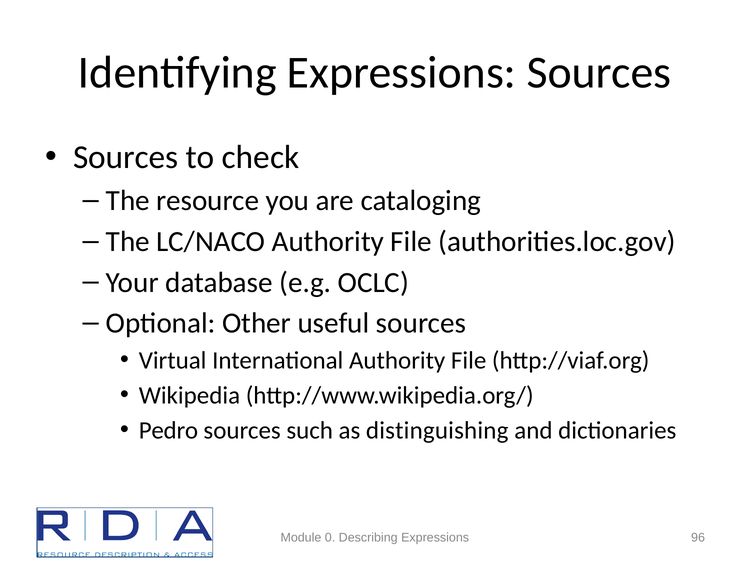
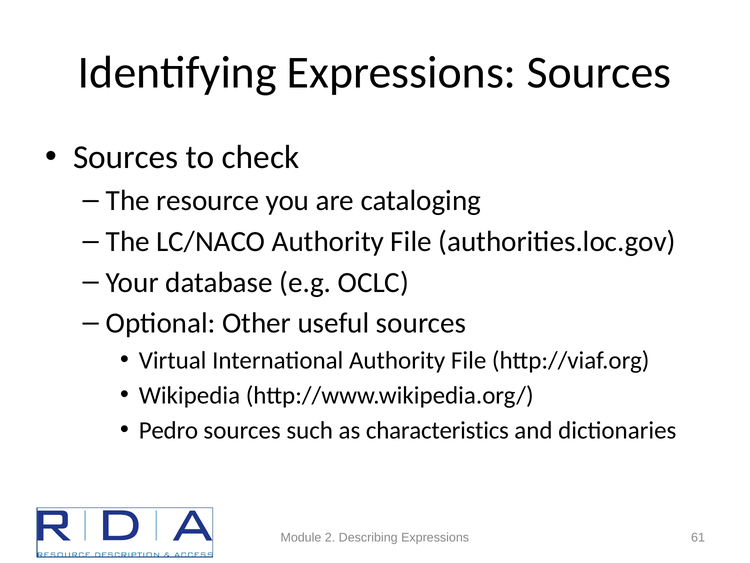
distinguishing: distinguishing -> characteristics
0: 0 -> 2
96: 96 -> 61
